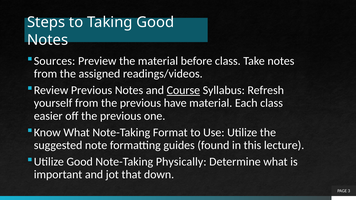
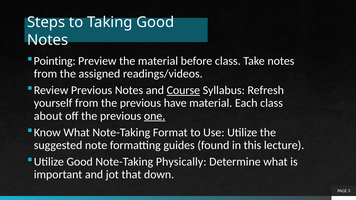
Sources: Sources -> Pointing
easier: easier -> about
one underline: none -> present
